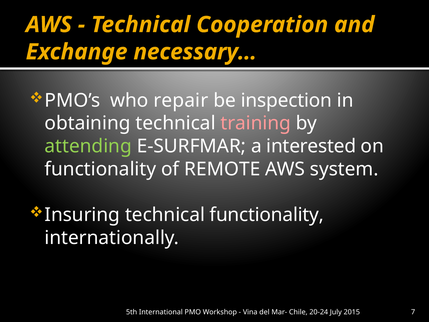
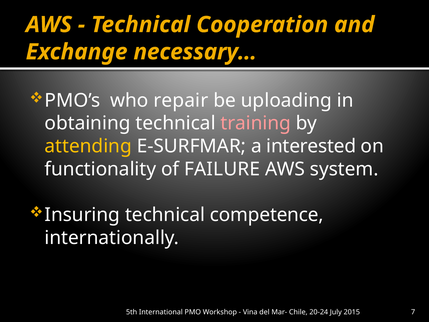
inspection: inspection -> uploading
attending colour: light green -> yellow
REMOTE: REMOTE -> FAILURE
technical functionality: functionality -> competence
